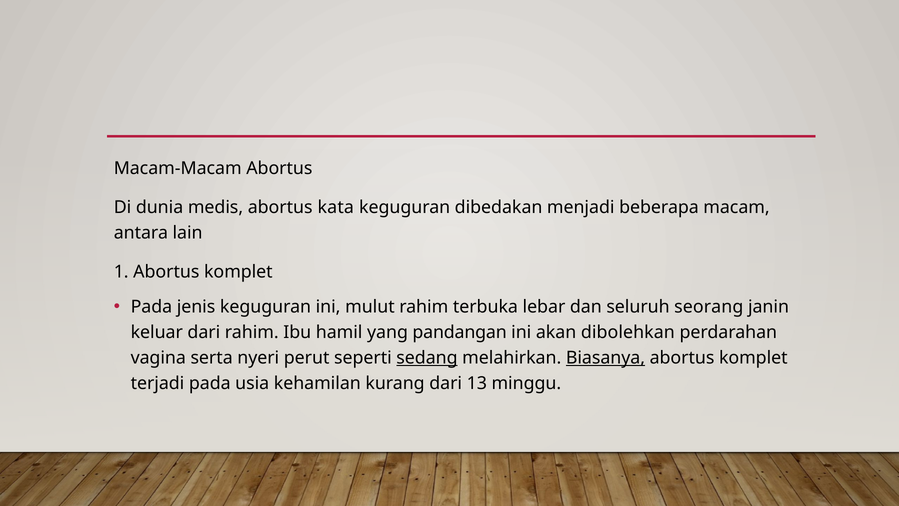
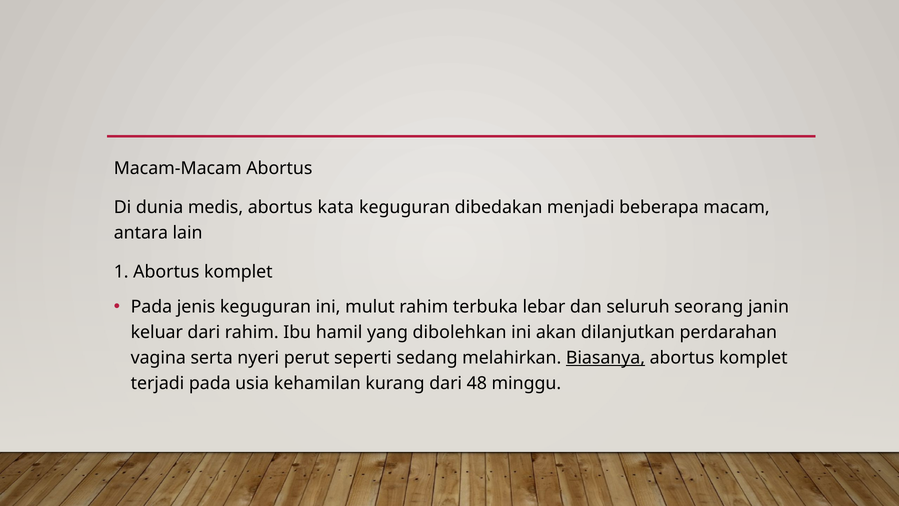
pandangan: pandangan -> dibolehkan
dibolehkan: dibolehkan -> dilanjutkan
sedang underline: present -> none
13: 13 -> 48
